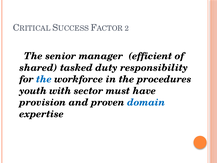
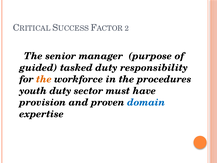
efficient: efficient -> purpose
shared: shared -> guided
the at (44, 79) colour: blue -> orange
youth with: with -> duty
